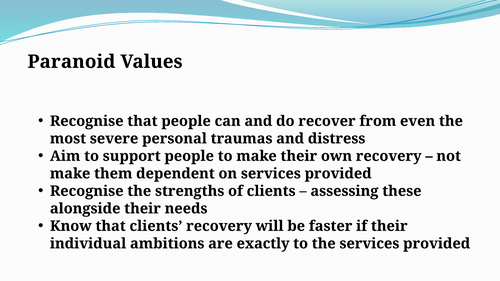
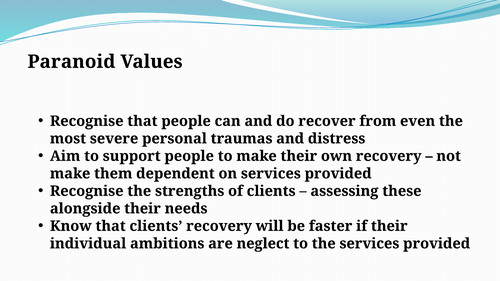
exactly: exactly -> neglect
